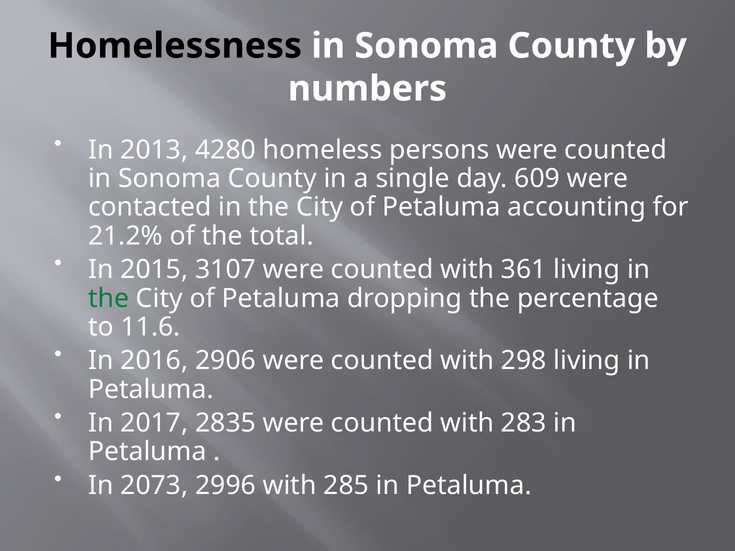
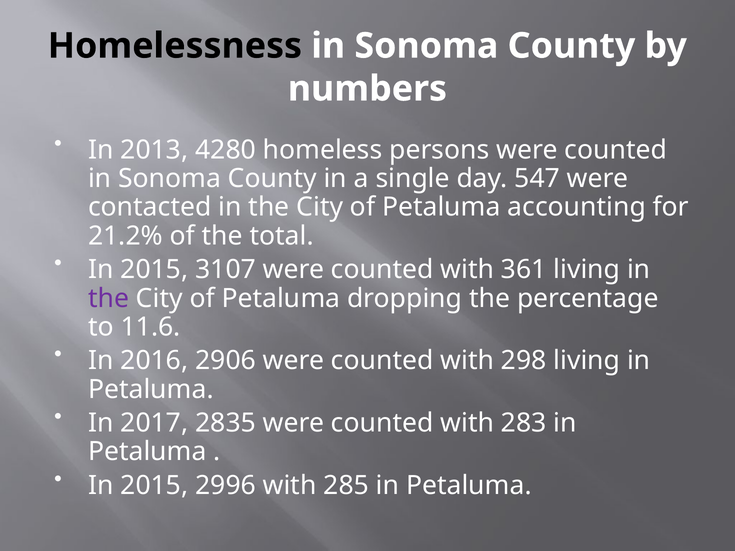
609: 609 -> 547
the at (109, 298) colour: green -> purple
2073 at (154, 486): 2073 -> 2015
